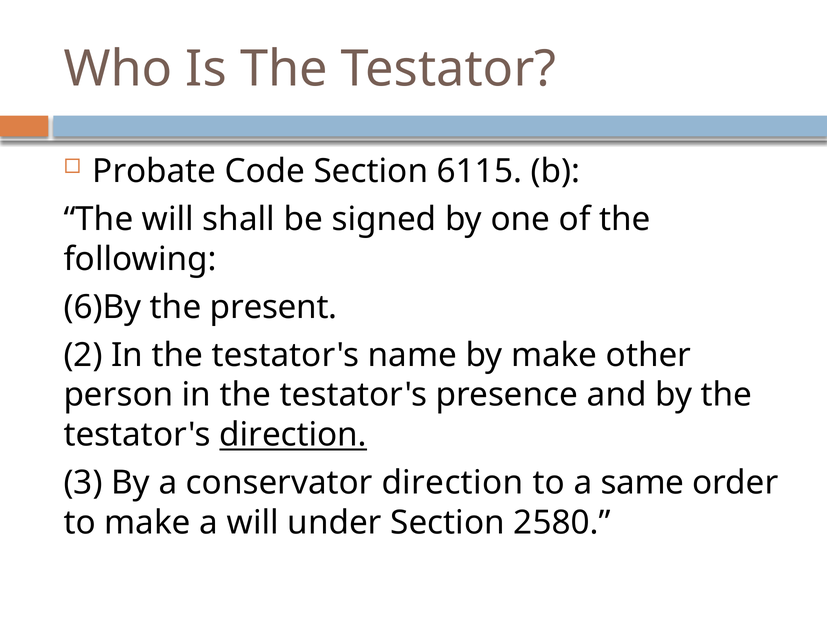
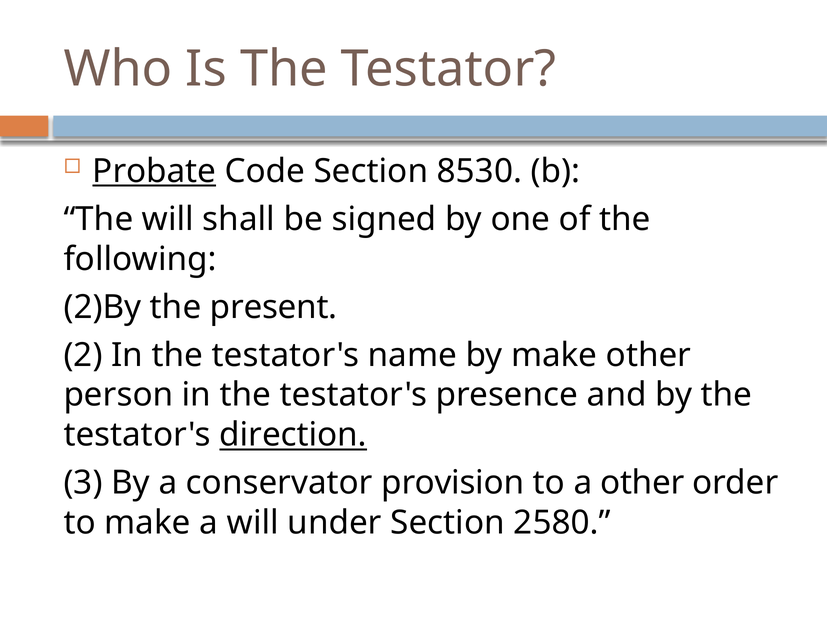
Probate underline: none -> present
6115: 6115 -> 8530
6)By: 6)By -> 2)By
conservator direction: direction -> provision
a same: same -> other
